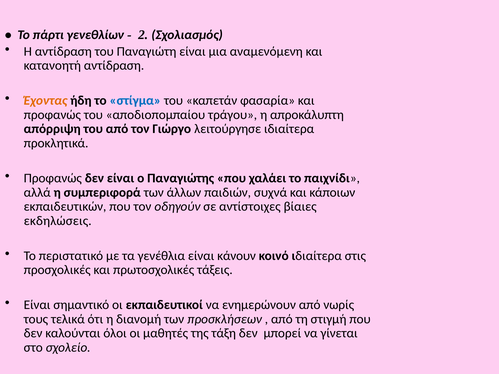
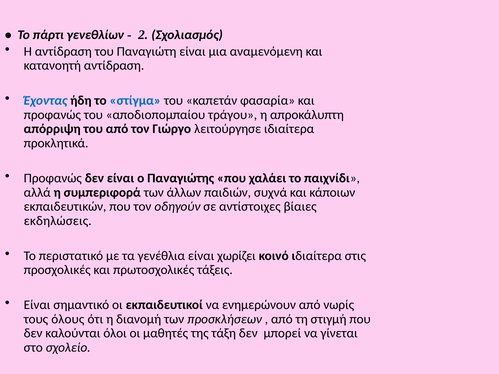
Έχοντας colour: orange -> blue
κάνουν: κάνουν -> χωρίζει
τελικά: τελικά -> όλους
